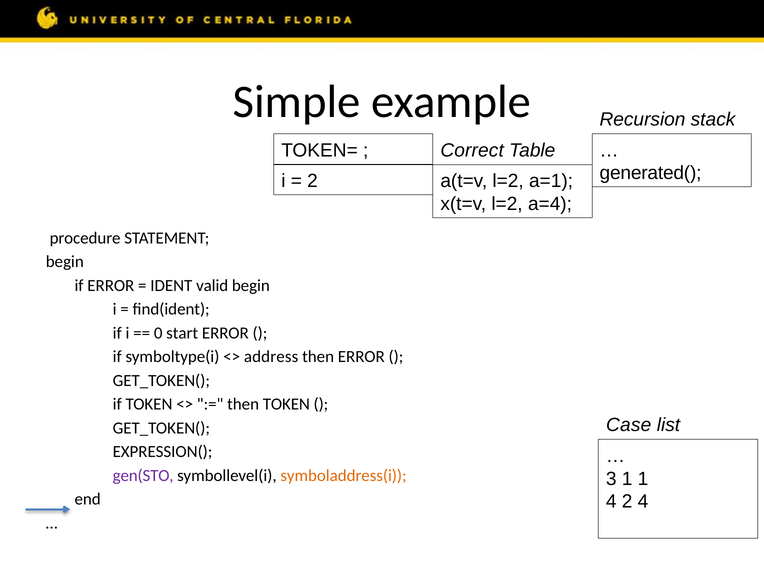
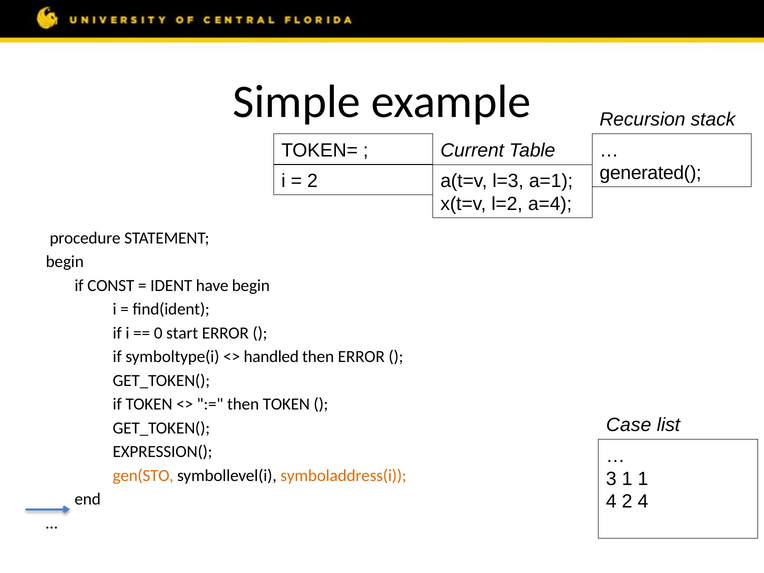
Correct: Correct -> Current
a(t=v l=2: l=2 -> l=3
if ERROR: ERROR -> CONST
valid: valid -> have
address: address -> handled
gen(STO colour: purple -> orange
